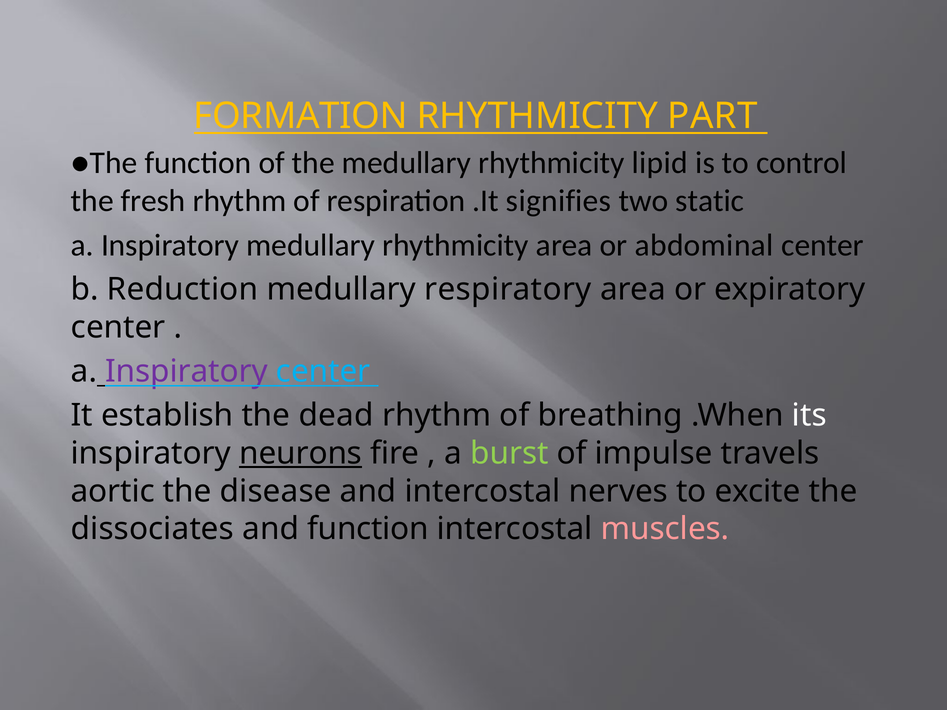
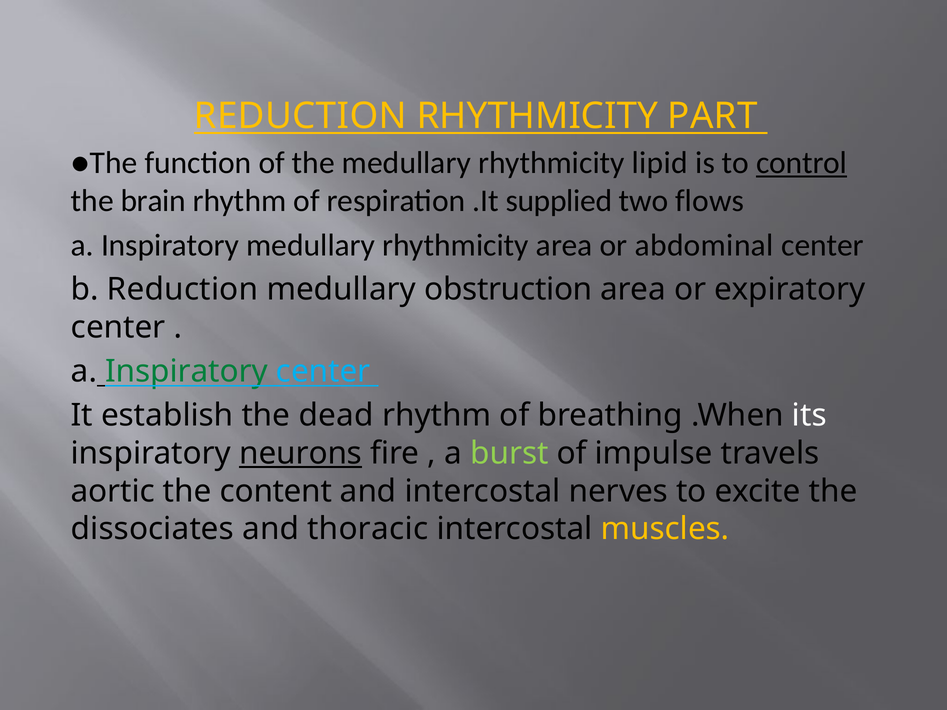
FORMATION at (301, 116): FORMATION -> REDUCTION
control underline: none -> present
fresh: fresh -> brain
signifies: signifies -> supplied
static: static -> flows
respiratory: respiratory -> obstruction
Inspiratory at (186, 371) colour: purple -> green
disease: disease -> content
and function: function -> thoracic
muscles colour: pink -> yellow
